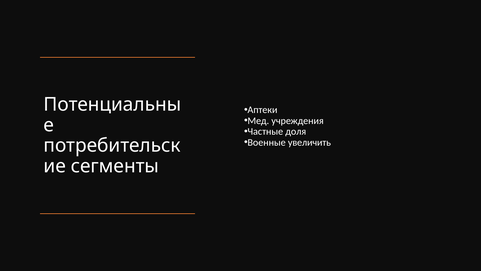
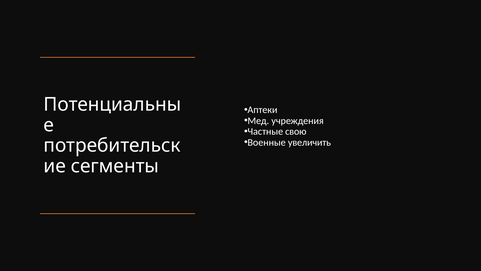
доля: доля -> свою
